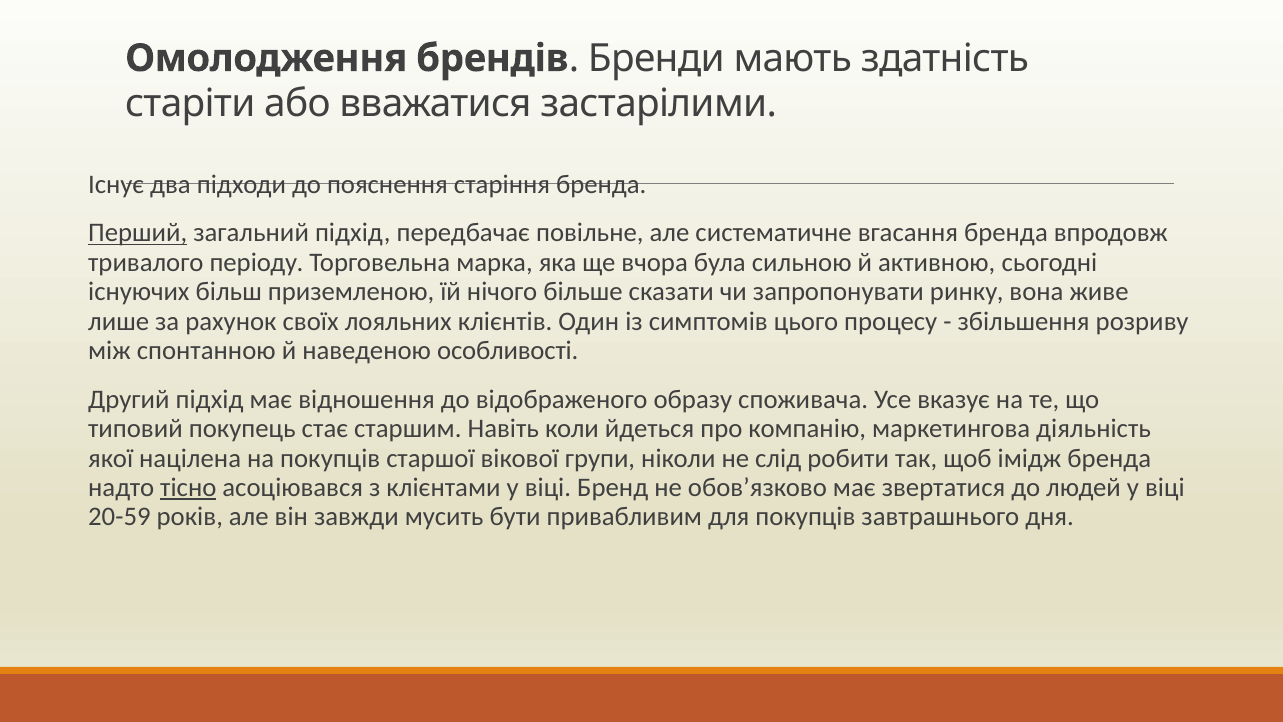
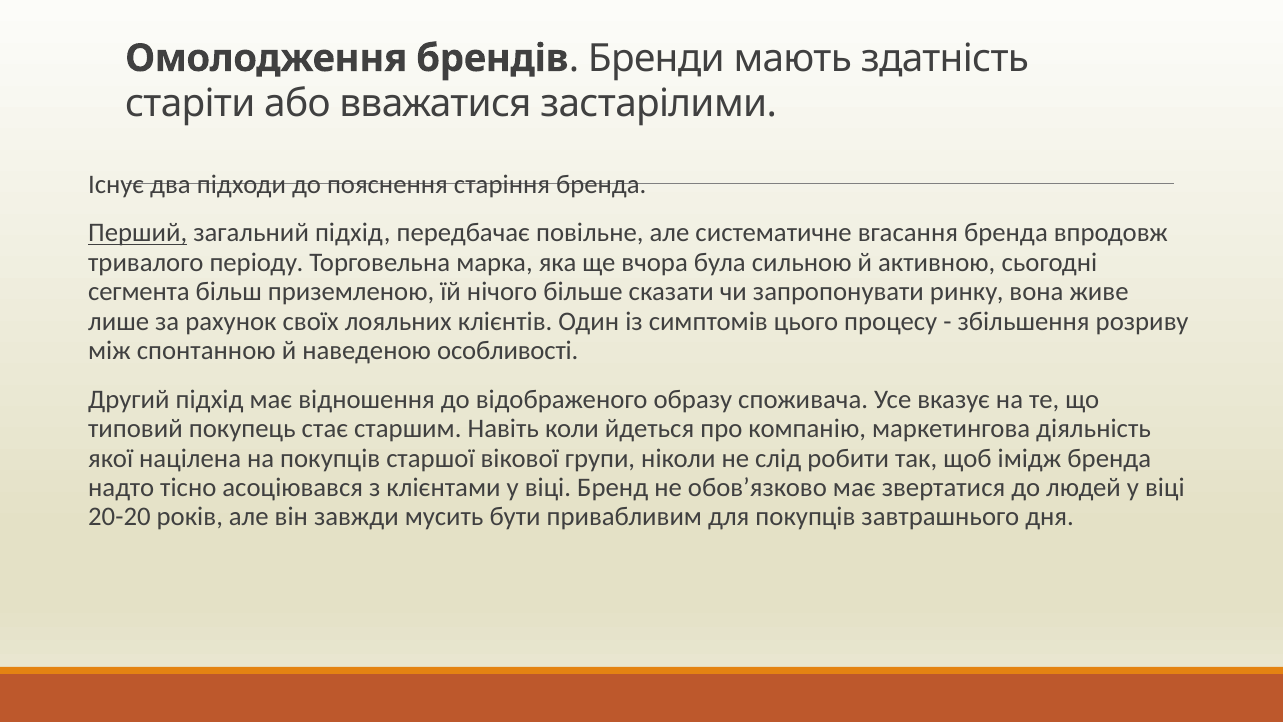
існуючих: існуючих -> сегмента
тісно underline: present -> none
20-59: 20-59 -> 20-20
